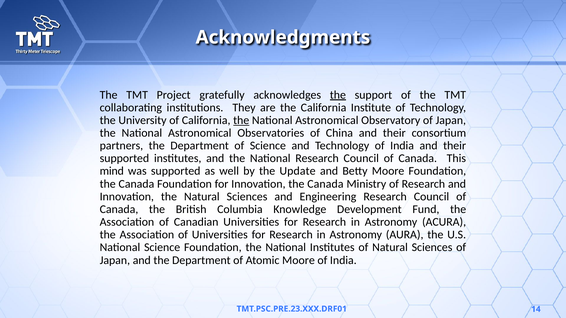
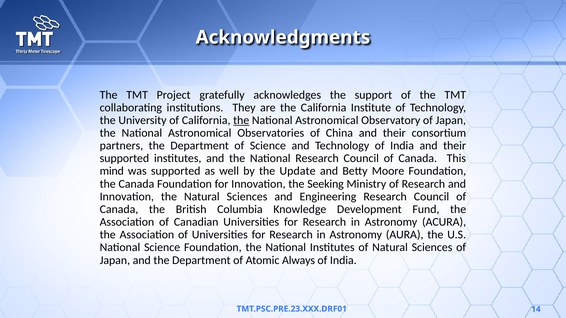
the at (338, 95) underline: present -> none
Innovation the Canada: Canada -> Seeking
Atomic Moore: Moore -> Always
